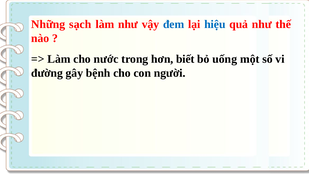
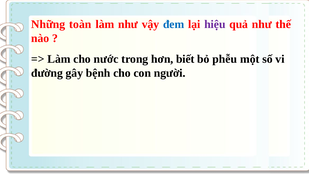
sạch: sạch -> toàn
hiệu colour: blue -> purple
uống: uống -> phễu
